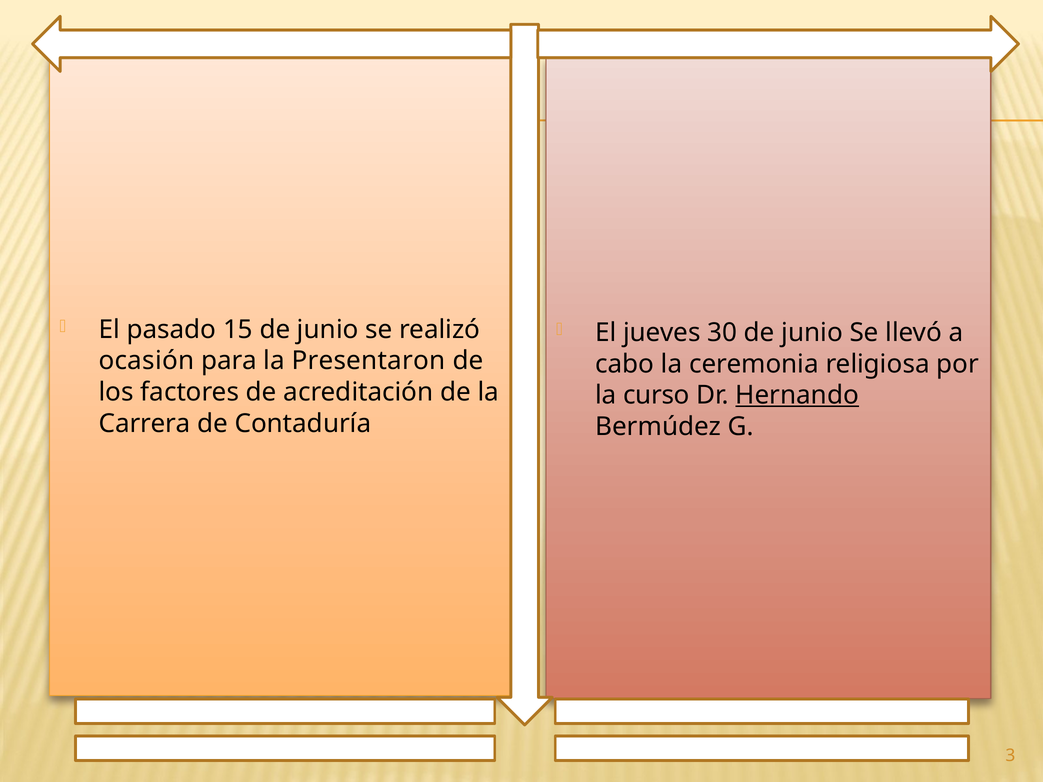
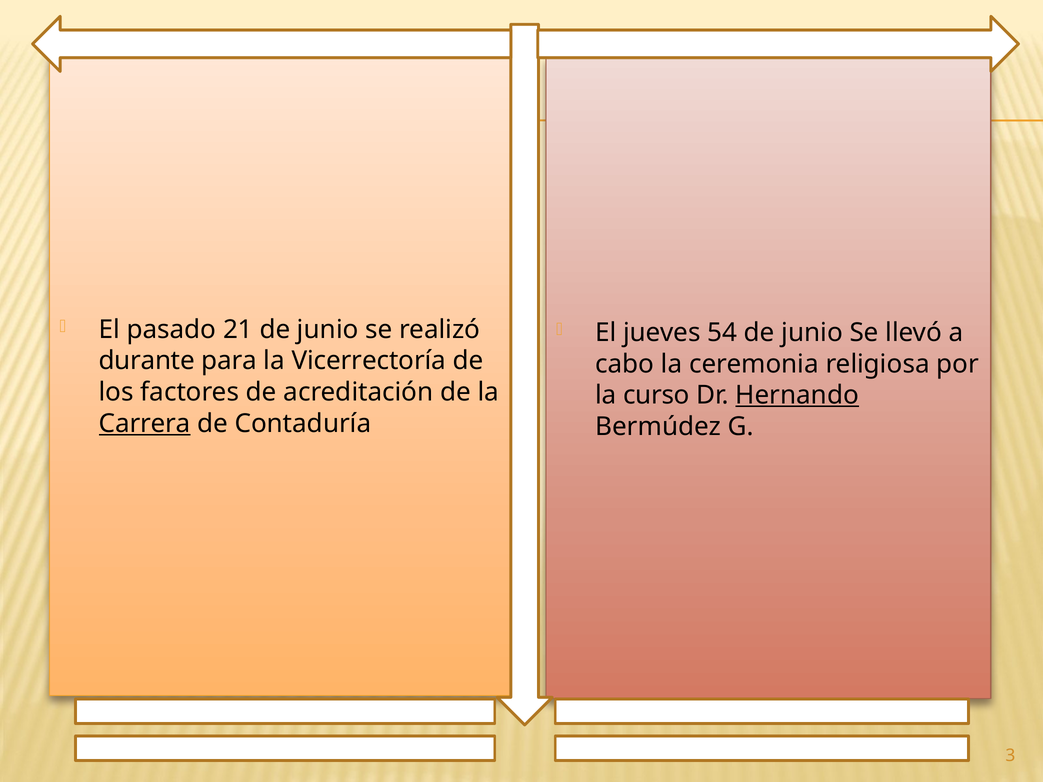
15: 15 -> 21
30: 30 -> 54
ocasión: ocasión -> durante
Presentaron: Presentaron -> Vicerrectoría
Carrera underline: none -> present
